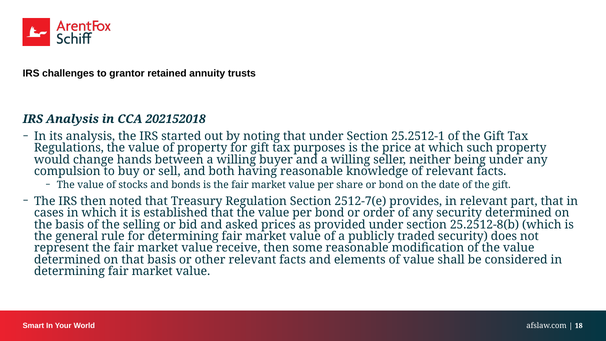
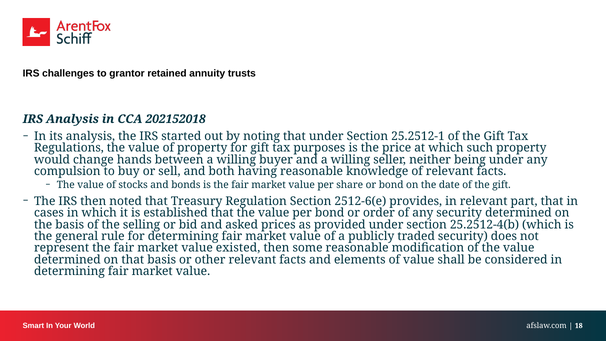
2512-7(e: 2512-7(e -> 2512-6(e
25.2512-8(b: 25.2512-8(b -> 25.2512-4(b
receive: receive -> existed
